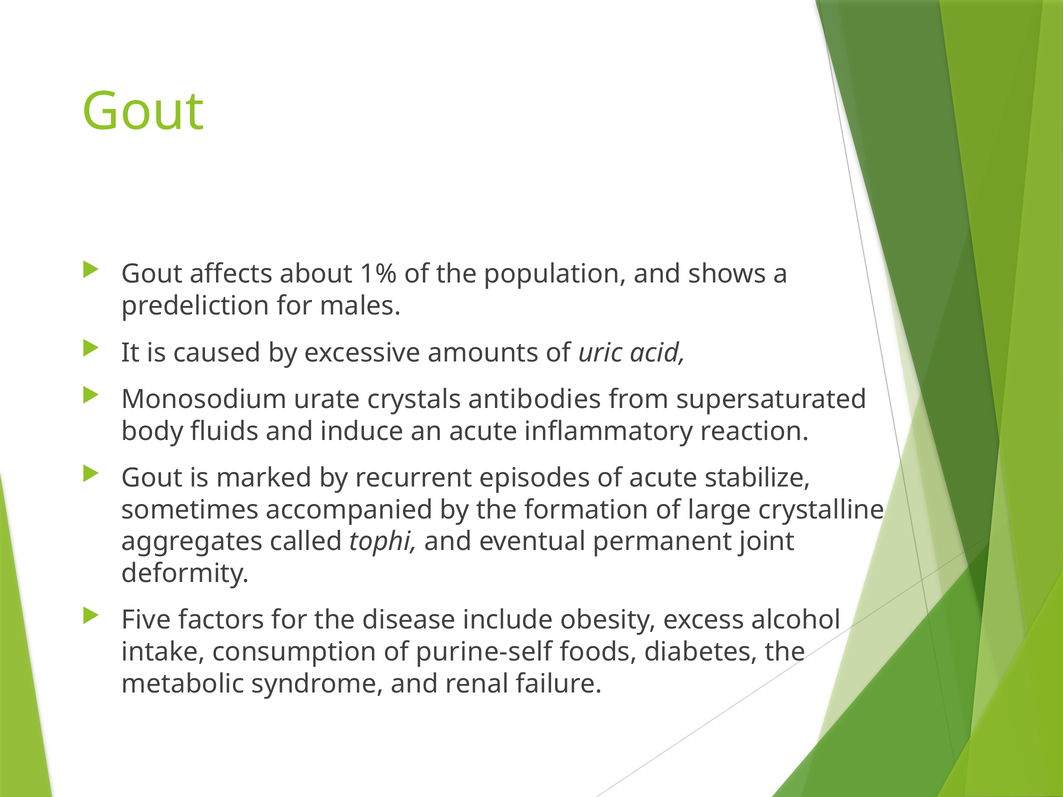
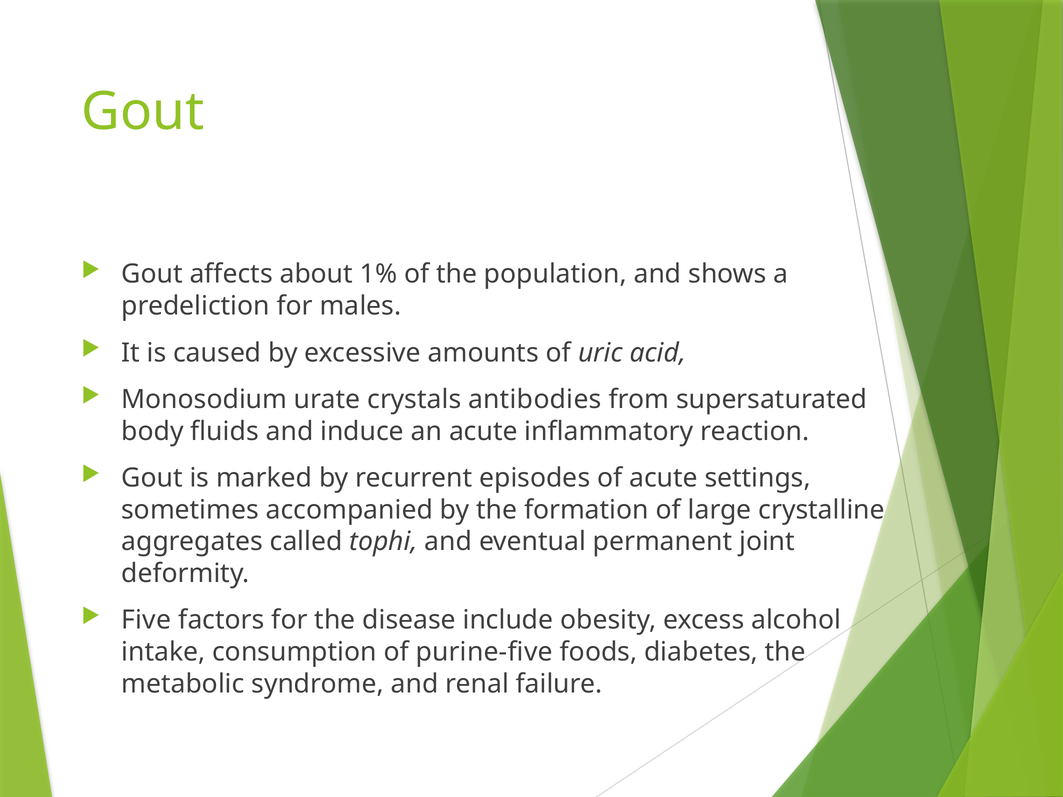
stabilize: stabilize -> settings
purine-self: purine-self -> purine-five
